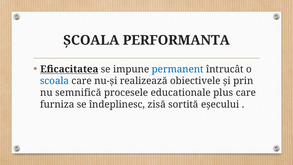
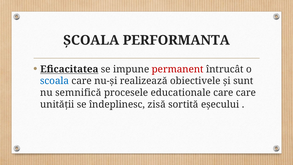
permanent colour: blue -> red
prin: prin -> sunt
educationale plus: plus -> care
furniza: furniza -> unităţii
